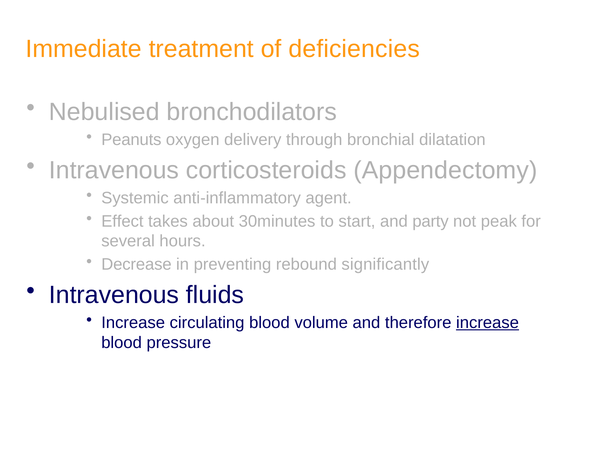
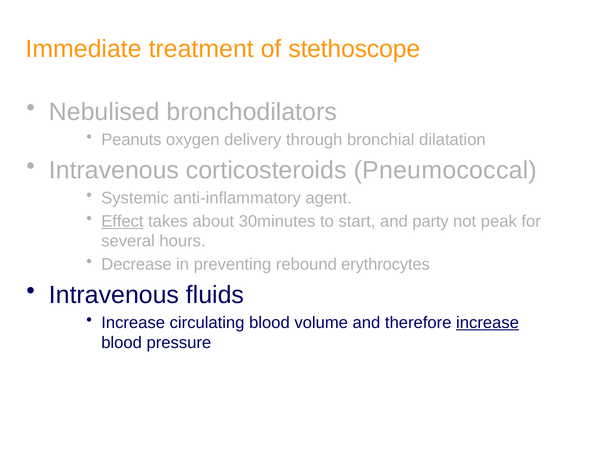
deficiencies: deficiencies -> stethoscope
Appendectomy: Appendectomy -> Pneumococcal
Effect underline: none -> present
significantly: significantly -> erythrocytes
